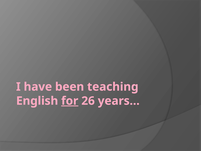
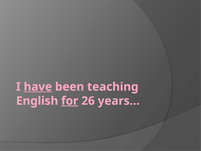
have underline: none -> present
